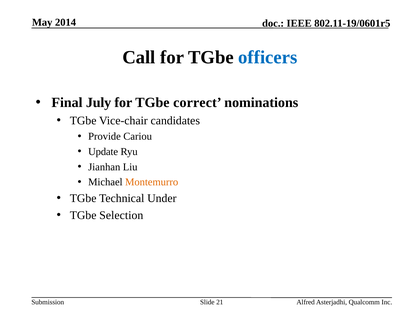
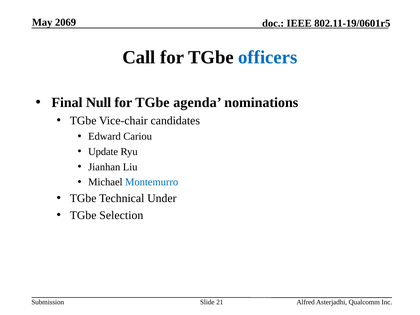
2014: 2014 -> 2069
July: July -> Null
correct: correct -> agenda
Provide: Provide -> Edward
Montemurro colour: orange -> blue
